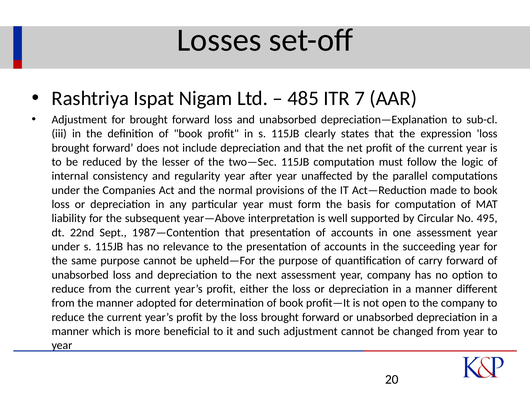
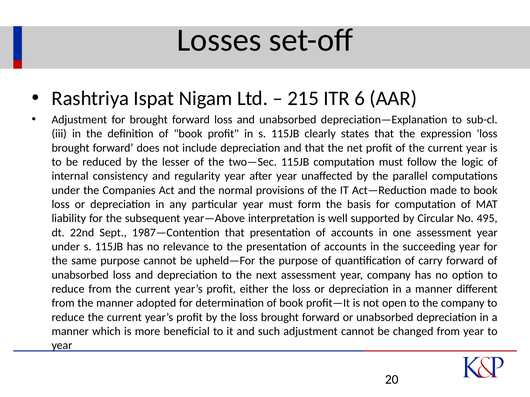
485: 485 -> 215
7: 7 -> 6
